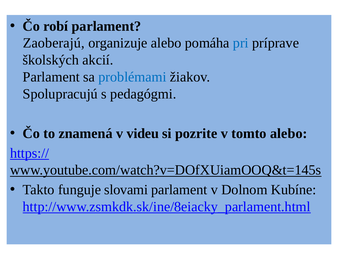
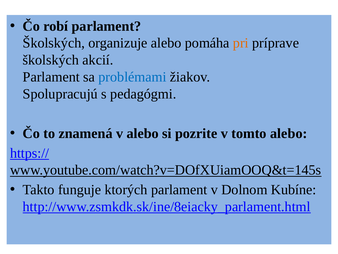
Zaoberajú at (54, 43): Zaoberajú -> Školských
pri colour: blue -> orange
v videu: videu -> alebo
slovami: slovami -> ktorých
